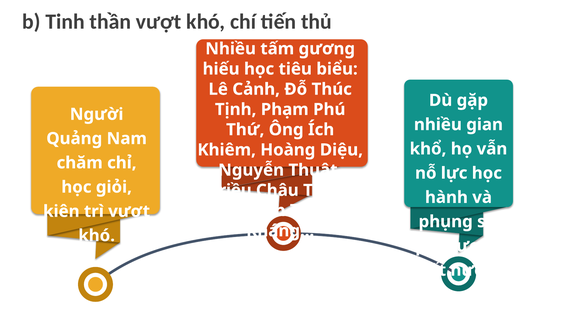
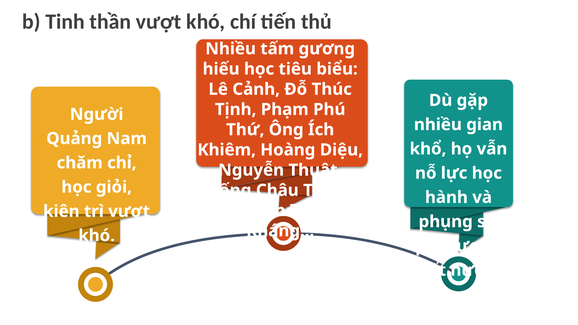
Triều: Triều -> Tống
